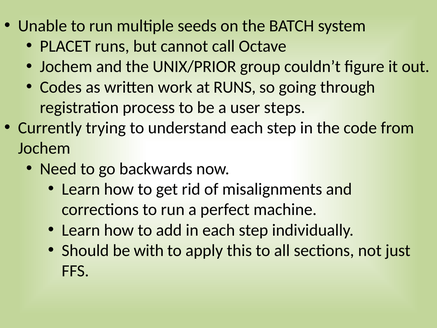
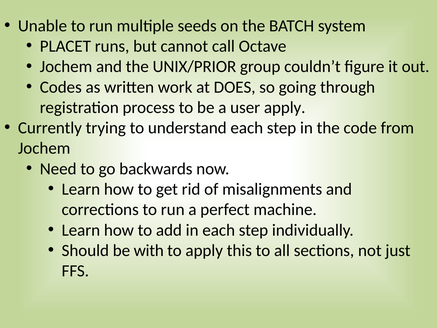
at RUNS: RUNS -> DOES
user steps: steps -> apply
